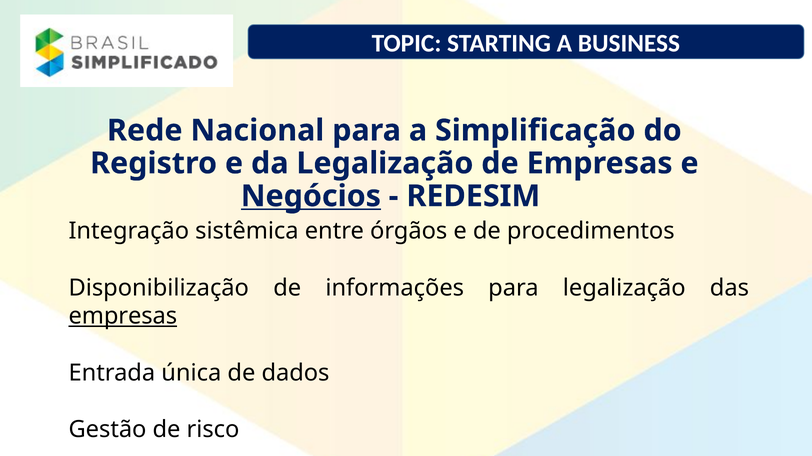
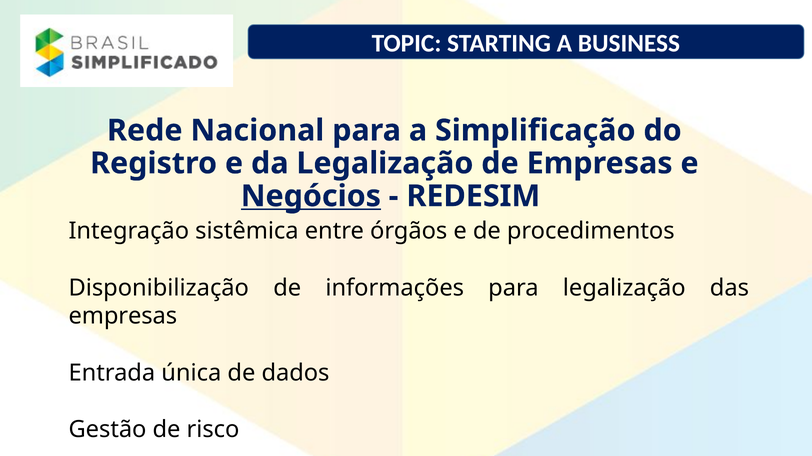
empresas at (123, 317) underline: present -> none
